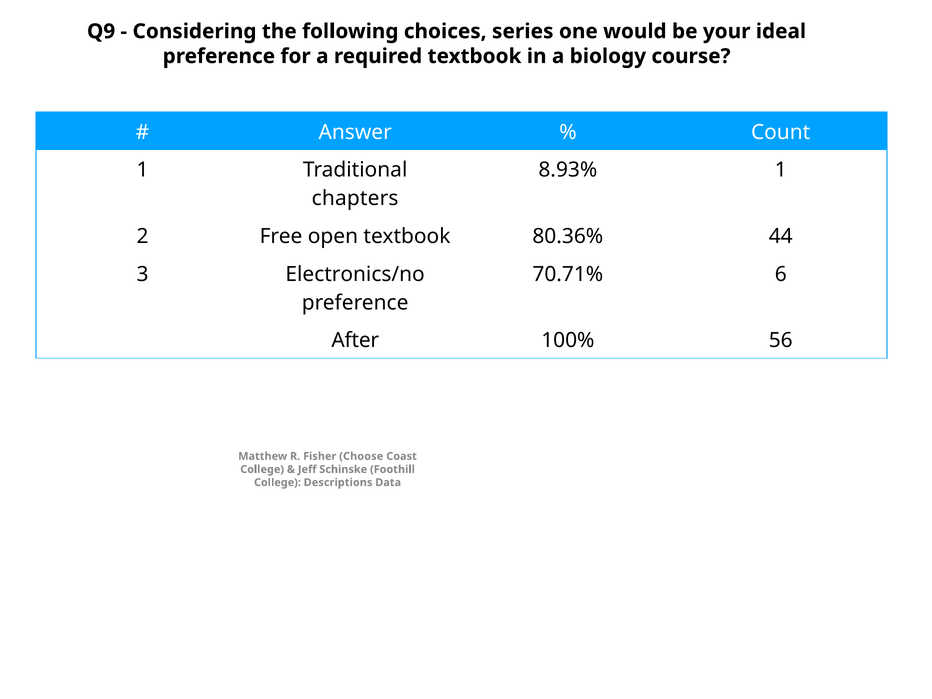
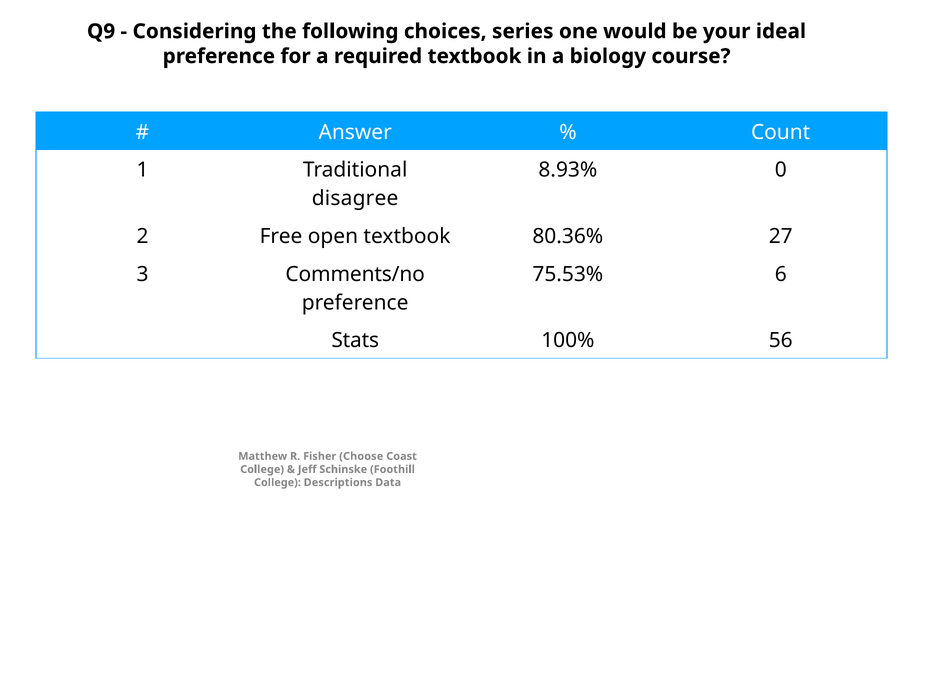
8.93% 1: 1 -> 0
chapters: chapters -> disagree
44: 44 -> 27
Electronics/no: Electronics/no -> Comments/no
70.71%: 70.71% -> 75.53%
After: After -> Stats
